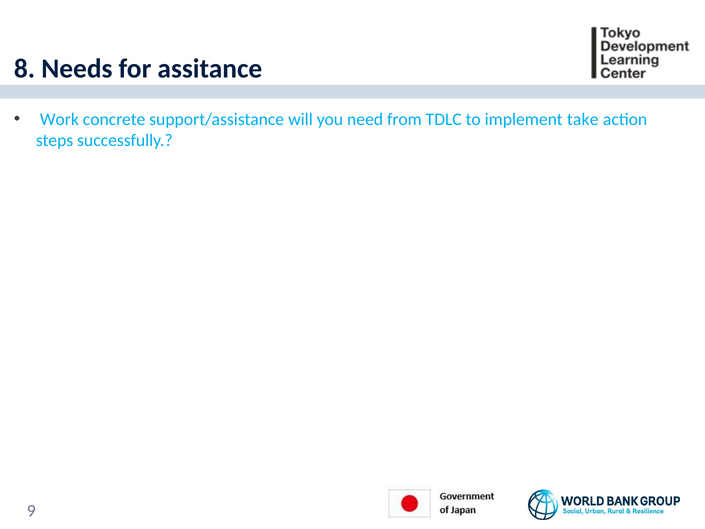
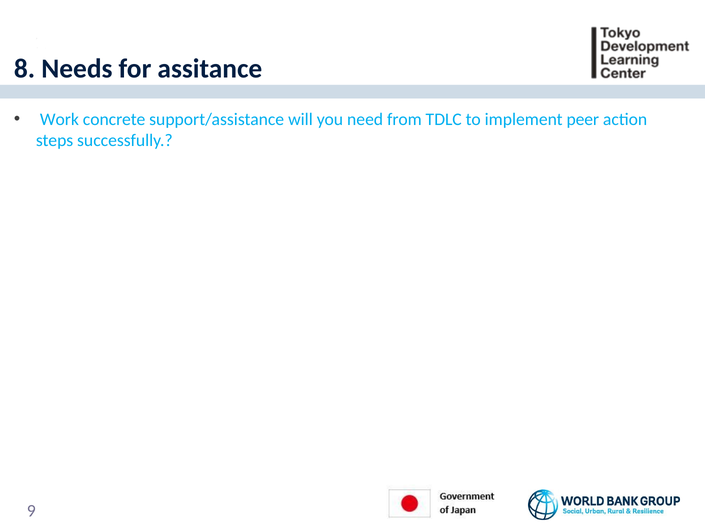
take: take -> peer
